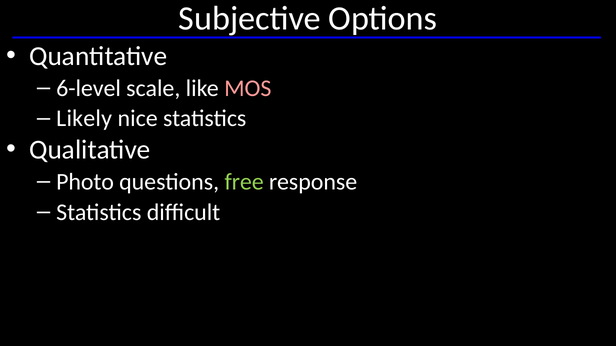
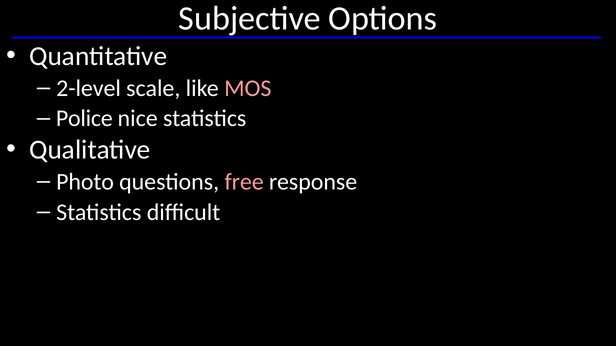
6-level: 6-level -> 2-level
Likely: Likely -> Police
free colour: light green -> pink
